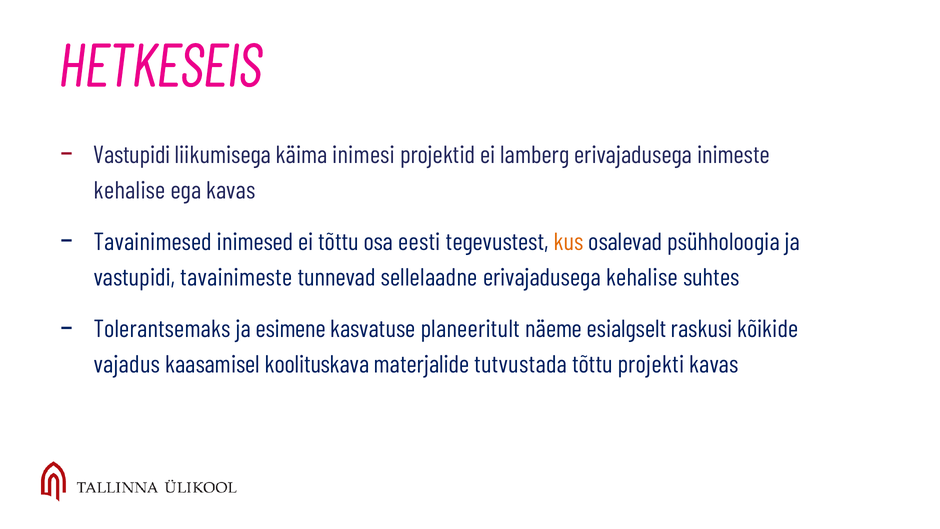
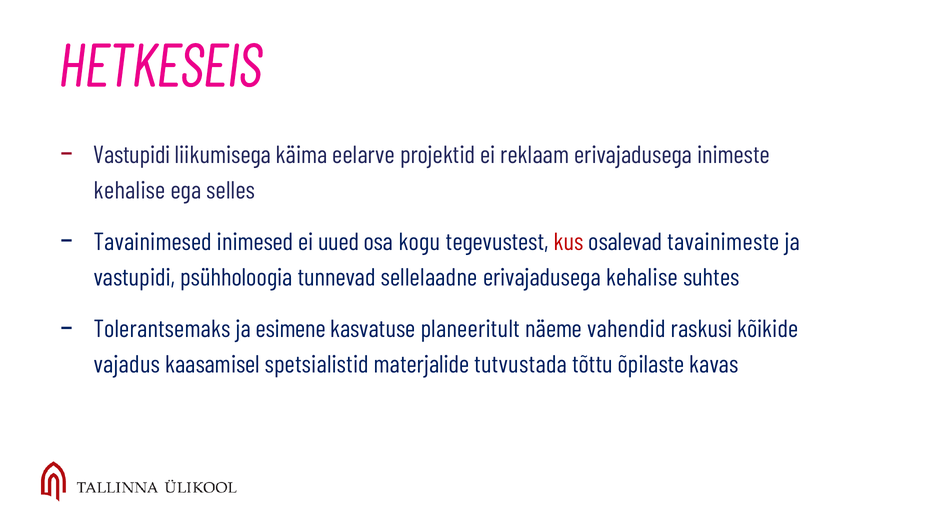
inimesi: inimesi -> eelarve
lamberg: lamberg -> reklaam
ega kavas: kavas -> selles
ei tõttu: tõttu -> uued
eesti: eesti -> kogu
kus colour: orange -> red
psühholoogia: psühholoogia -> tavainimeste
tavainimeste: tavainimeste -> psühholoogia
esialgselt: esialgselt -> vahendid
koolituskava: koolituskava -> spetsialistid
projekti: projekti -> õpilaste
